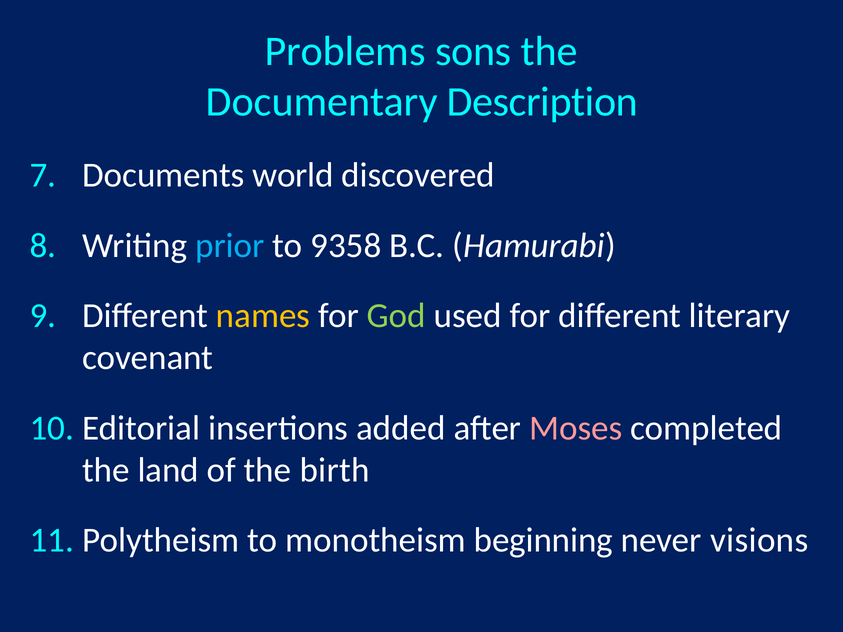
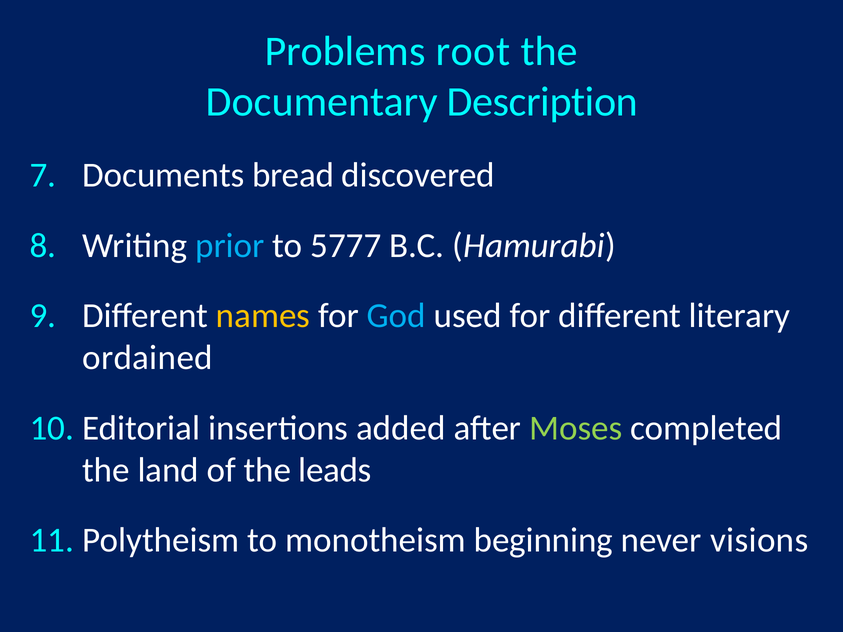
sons: sons -> root
world: world -> bread
9358: 9358 -> 5777
God colour: light green -> light blue
covenant: covenant -> ordained
Moses colour: pink -> light green
birth: birth -> leads
